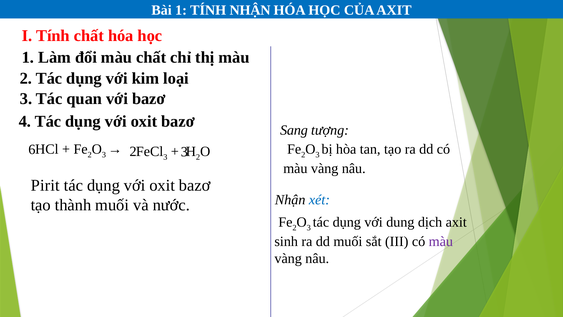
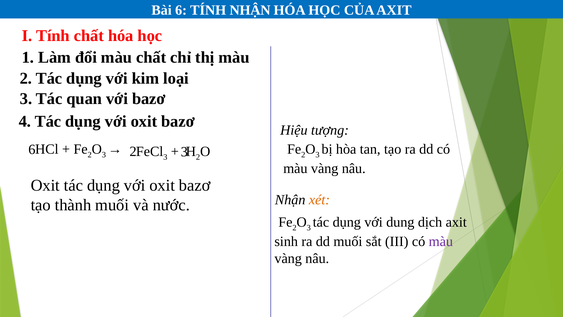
Bài 1: 1 -> 6
Sang: Sang -> Hiệu
Pirit at (45, 185): Pirit -> Oxit
xét colour: blue -> orange
